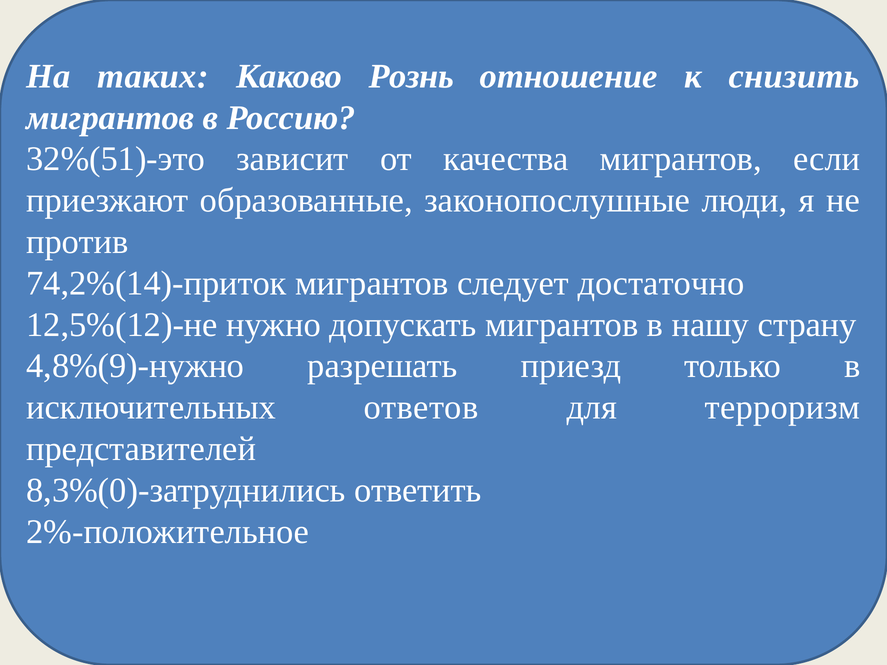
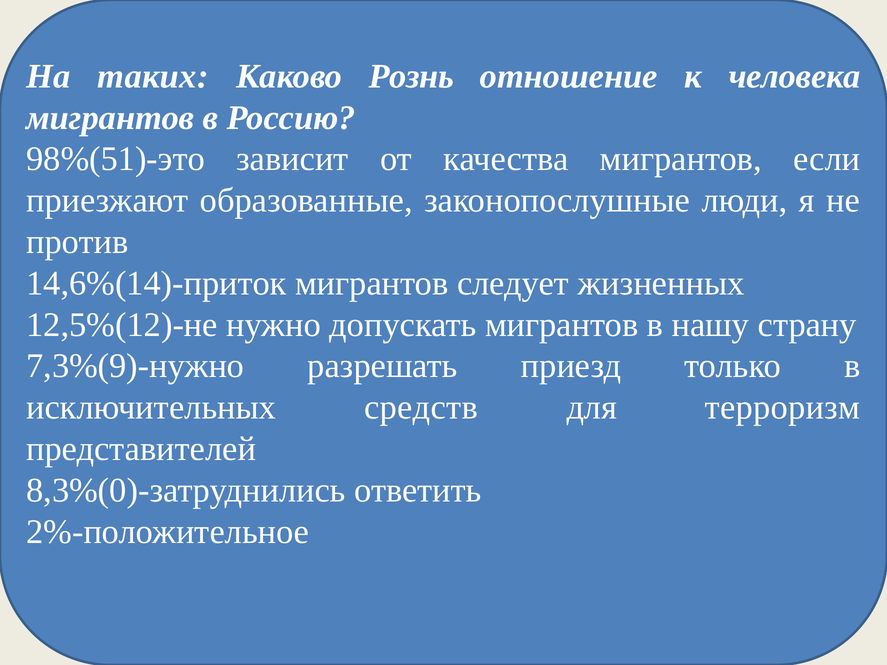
снизить: снизить -> человека
32%(51)-это: 32%(51)-это -> 98%(51)-это
74,2%(14)-приток: 74,2%(14)-приток -> 14,6%(14)-приток
достаточно: достаточно -> жизненных
4,8%(9)-нужно: 4,8%(9)-нужно -> 7,3%(9)-нужно
ответов: ответов -> средств
